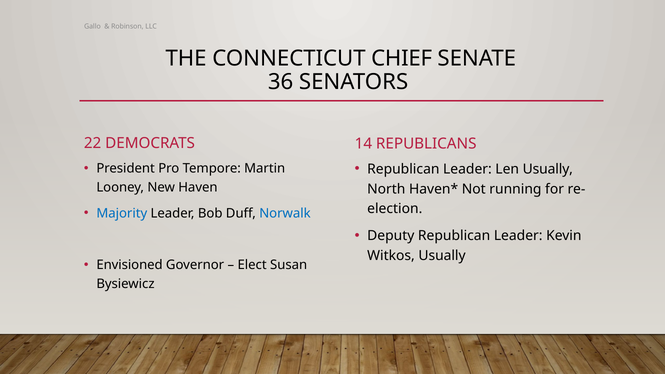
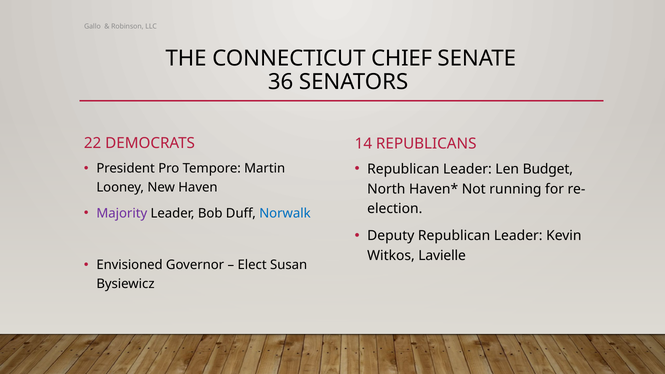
Len Usually: Usually -> Budget
Majority colour: blue -> purple
Witkos Usually: Usually -> Lavielle
